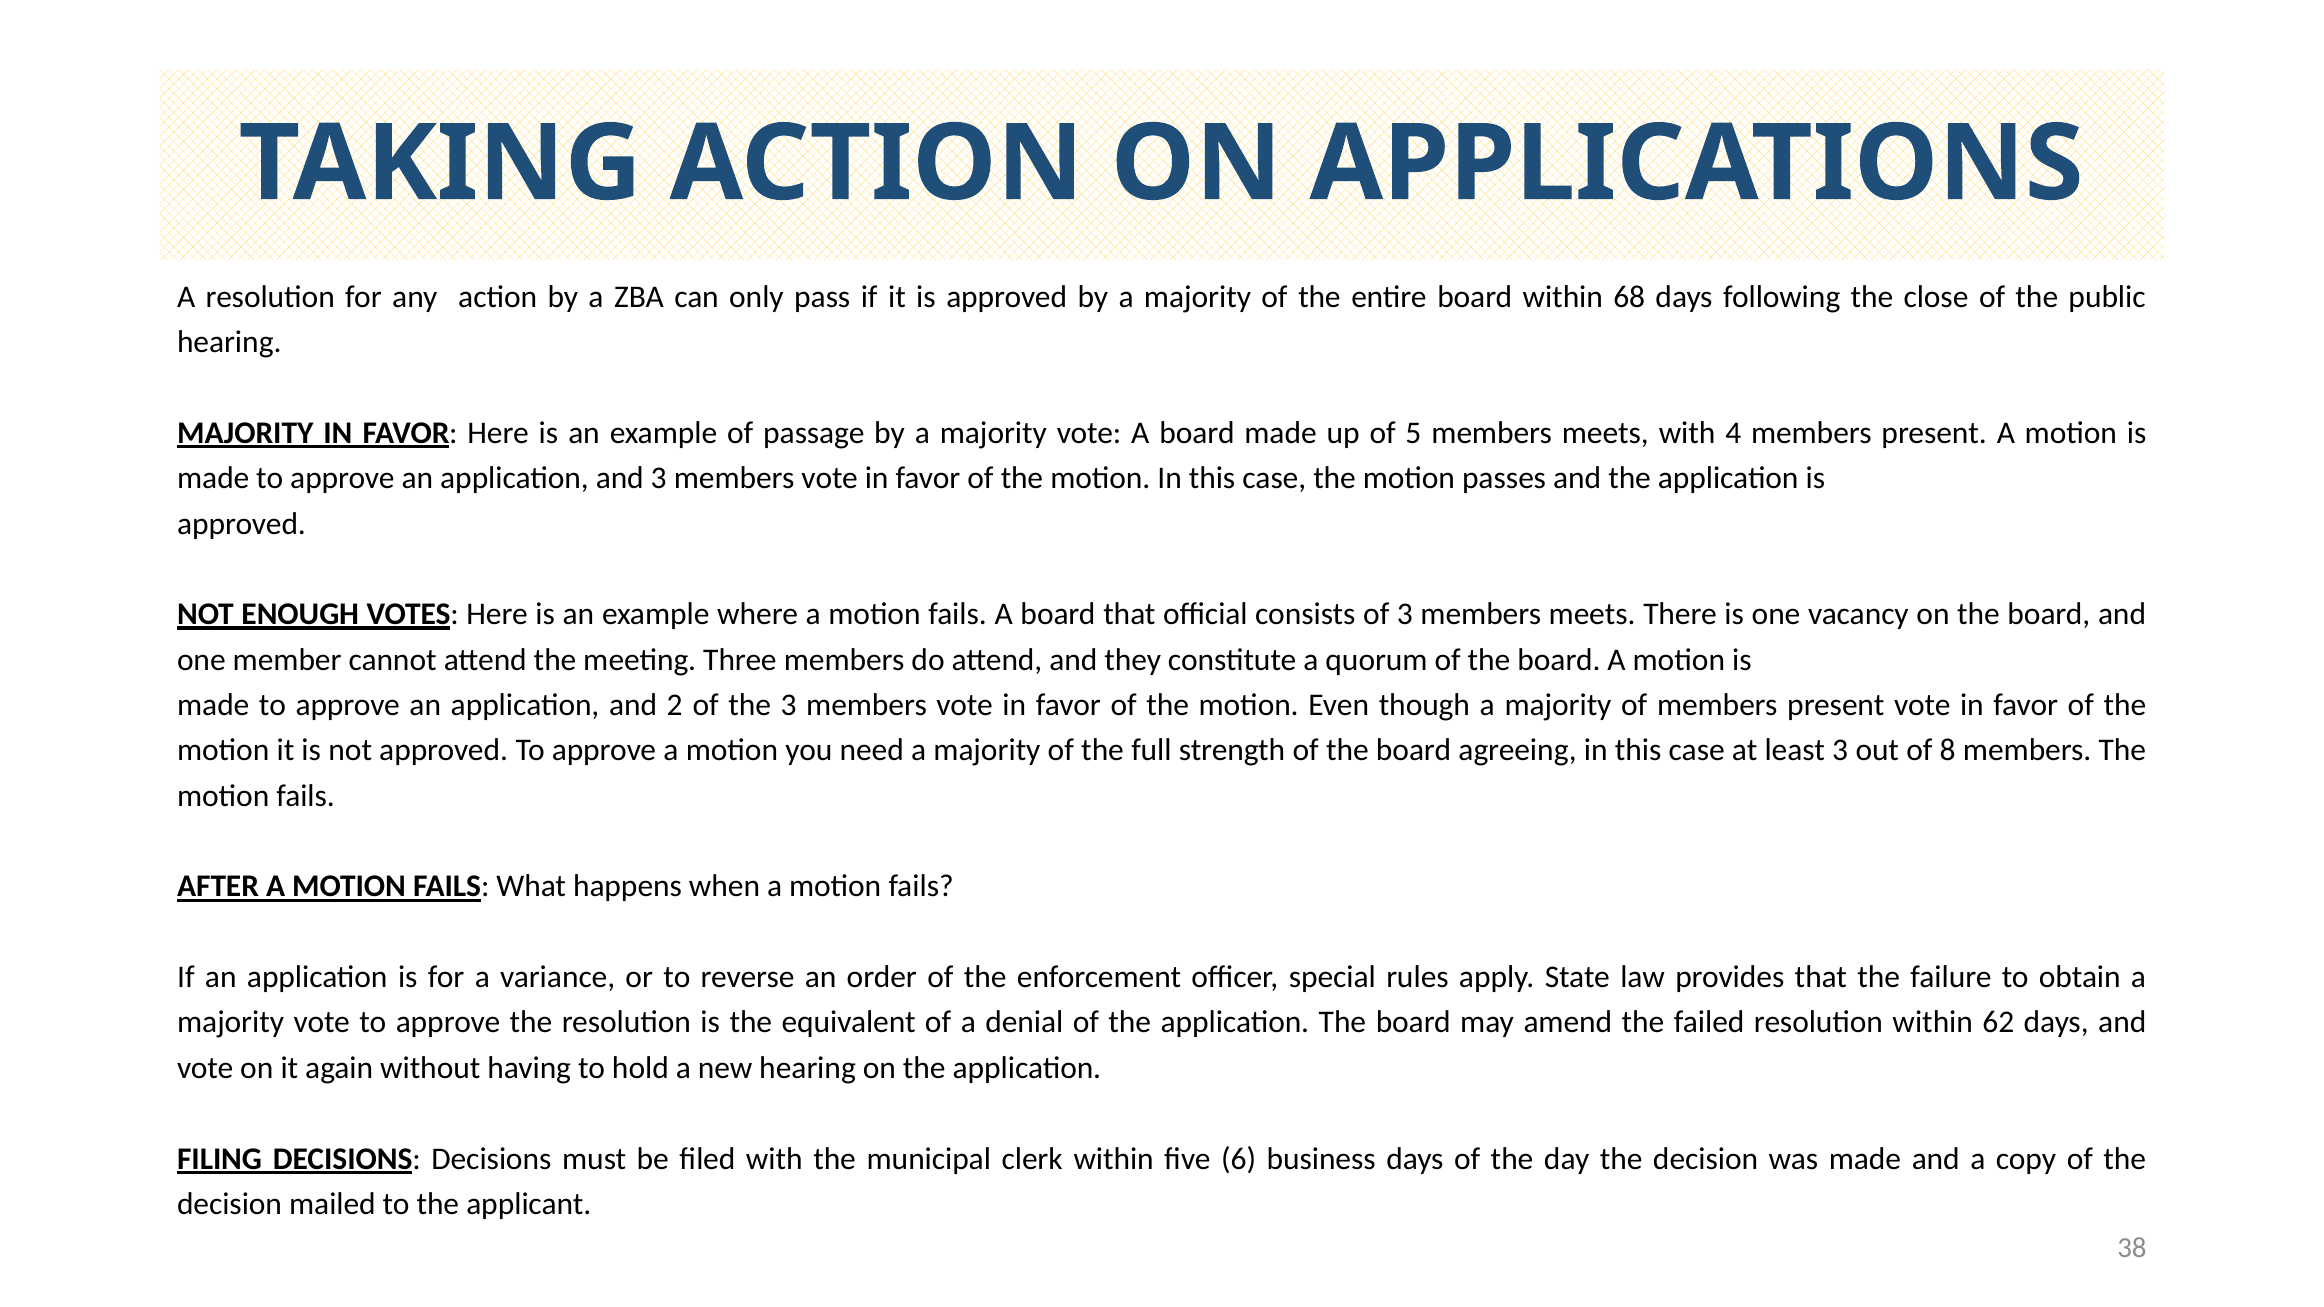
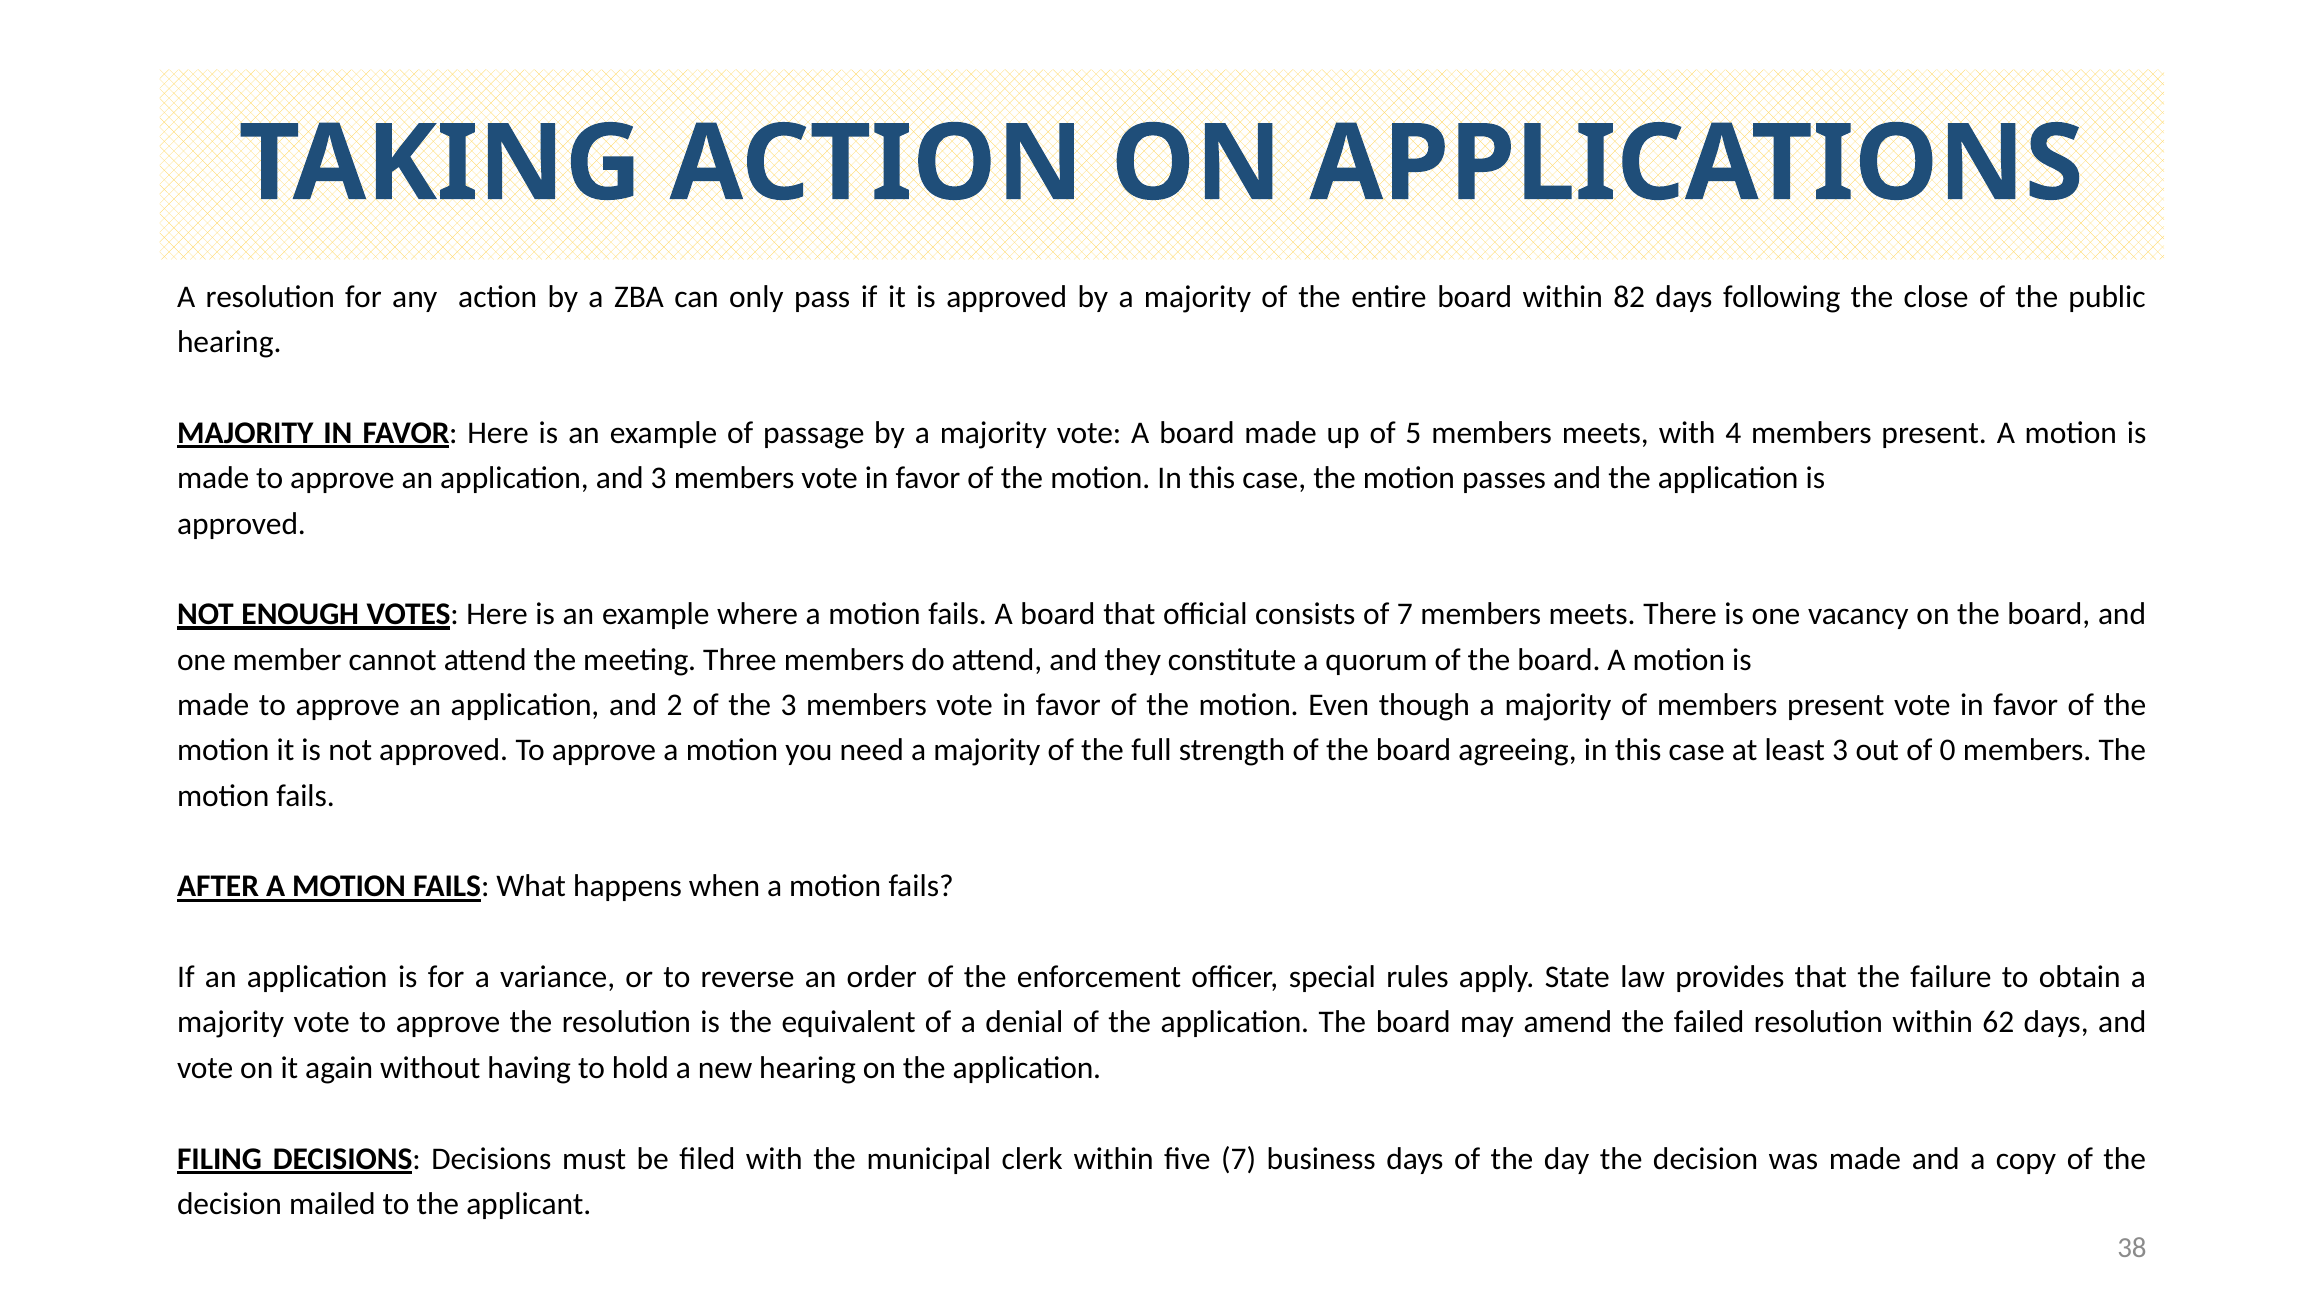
68: 68 -> 82
of 3: 3 -> 7
8: 8 -> 0
five 6: 6 -> 7
